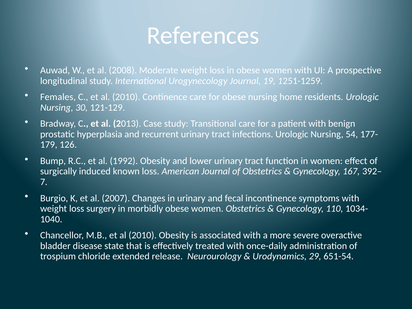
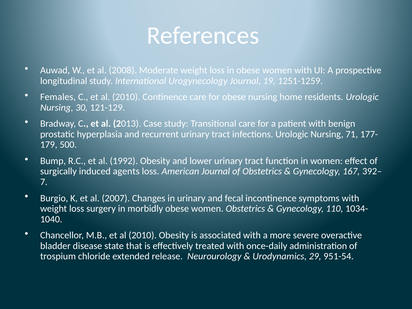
54: 54 -> 71
126: 126 -> 500
known: known -> agents
651-54: 651-54 -> 951-54
